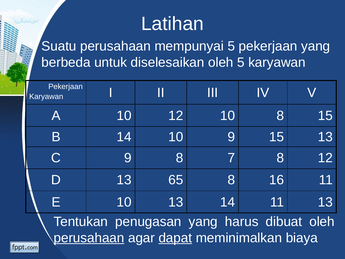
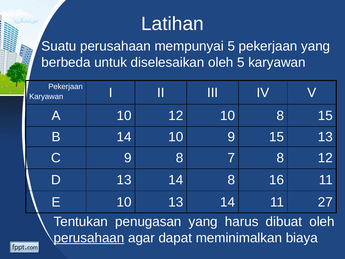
D 13 65: 65 -> 14
11 13: 13 -> 27
dapat underline: present -> none
